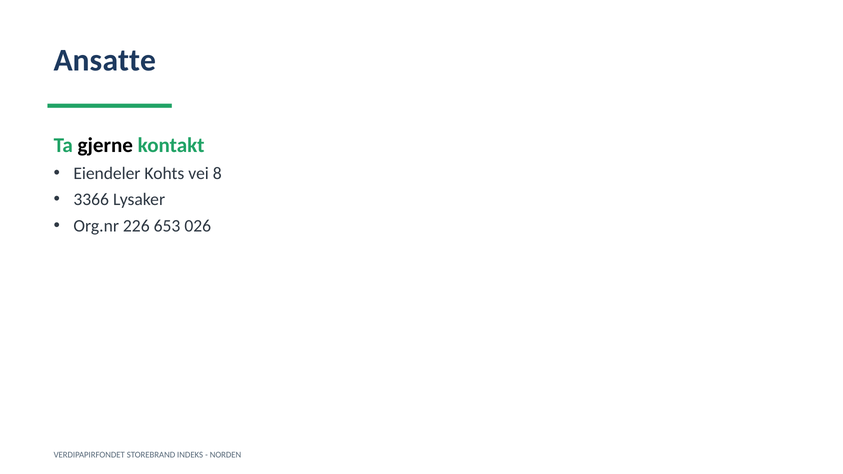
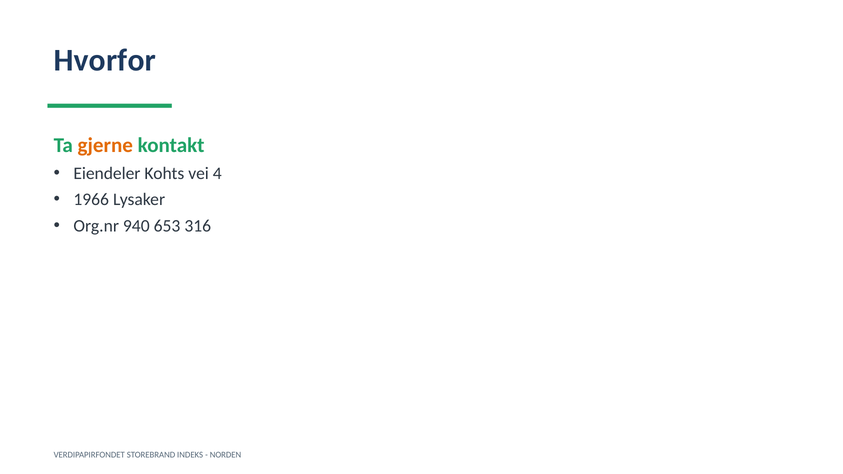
Ansatte: Ansatte -> Hvorfor
gjerne colour: black -> orange
8: 8 -> 4
3366: 3366 -> 1966
226: 226 -> 940
026: 026 -> 316
